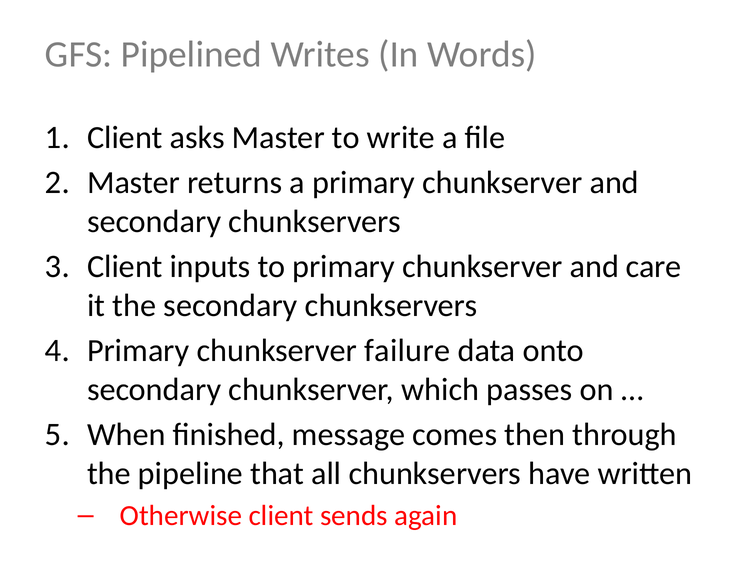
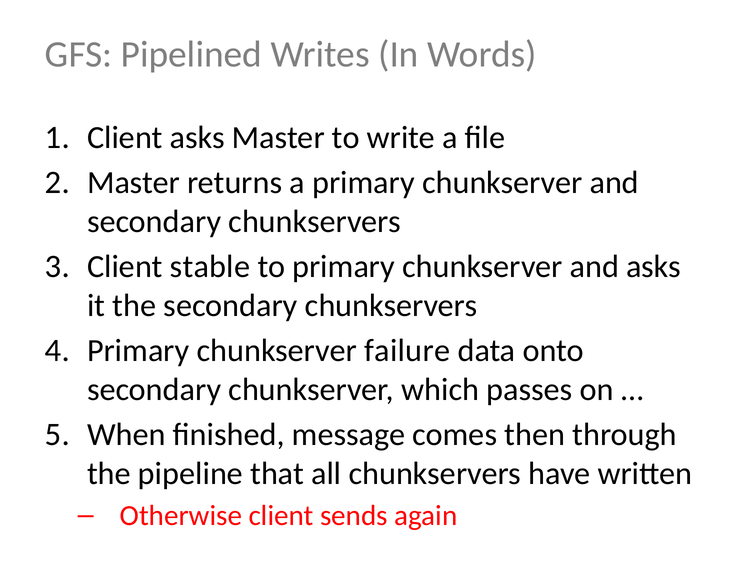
inputs: inputs -> stable
and care: care -> asks
